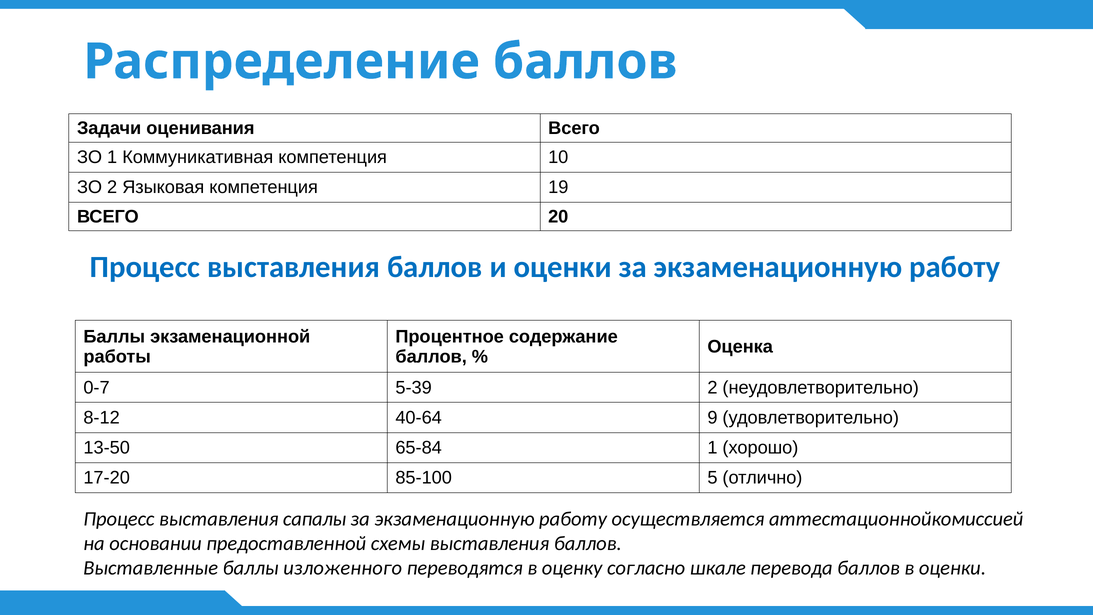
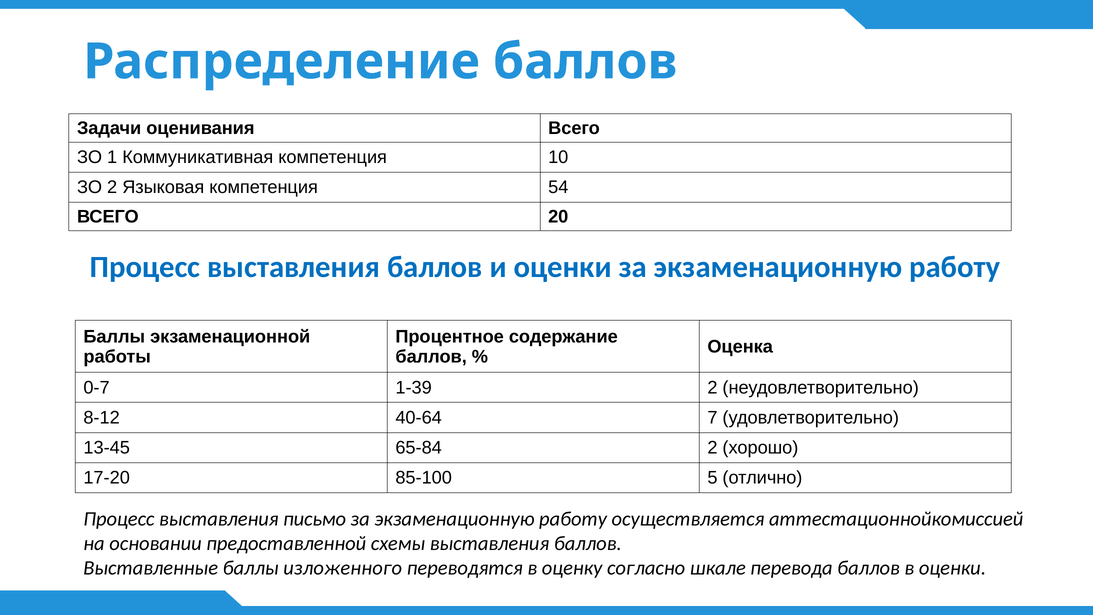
19: 19 -> 54
5-39: 5-39 -> 1-39
9: 9 -> 7
13-50: 13-50 -> 13-45
65-84 1: 1 -> 2
сапалы: сапалы -> письмо
